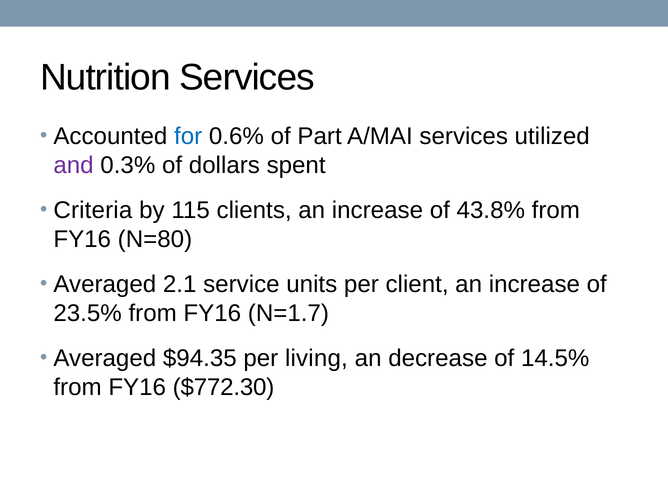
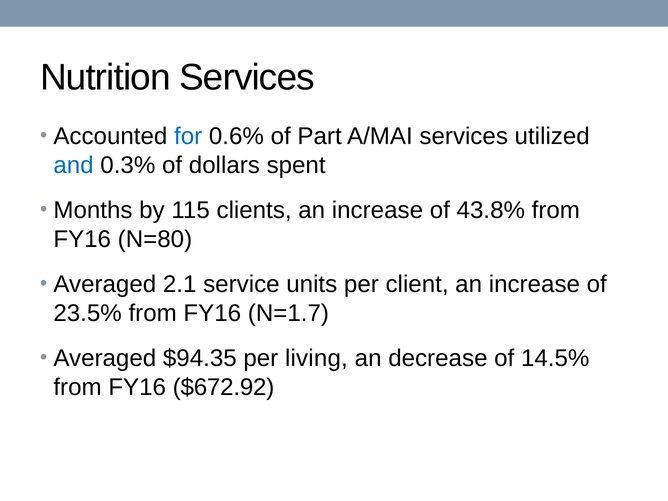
and colour: purple -> blue
Criteria: Criteria -> Months
$772.30: $772.30 -> $672.92
